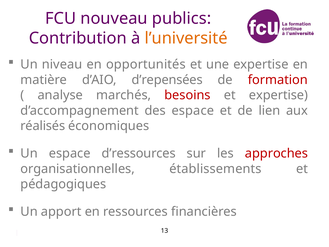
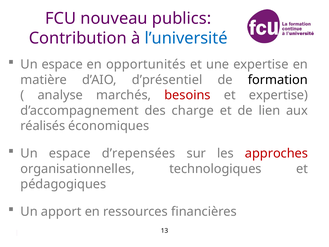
l’université colour: orange -> blue
niveau at (62, 64): niveau -> espace
d’repensées: d’repensées -> d’présentiel
formation colour: red -> black
des espace: espace -> charge
d’ressources: d’ressources -> d’repensées
établissements: établissements -> technologiques
